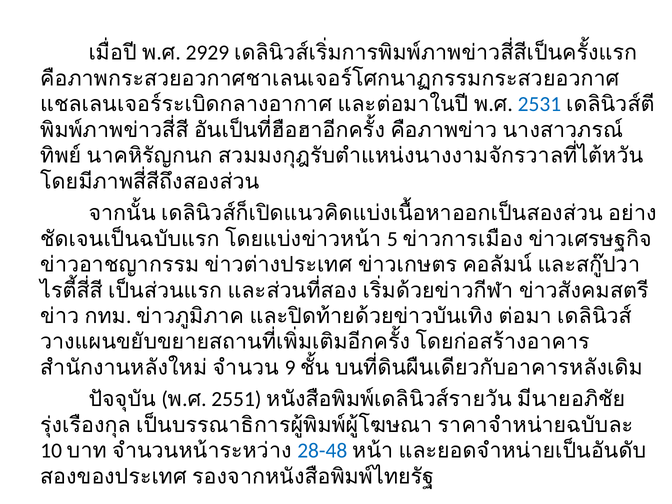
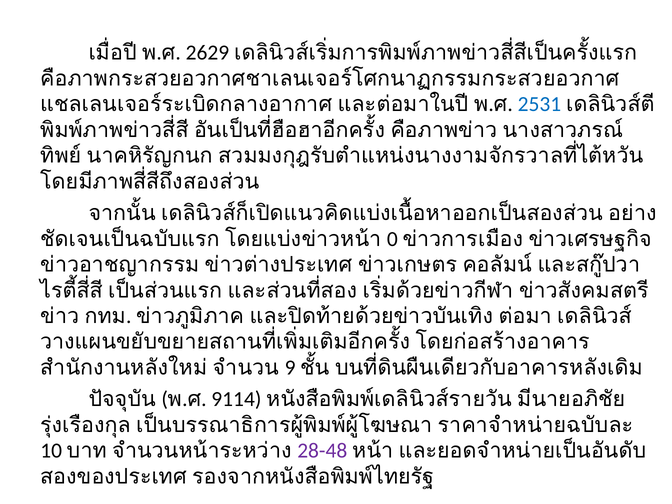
2929: 2929 -> 2629
5: 5 -> 0
2551: 2551 -> 9114
28-48 colour: blue -> purple
